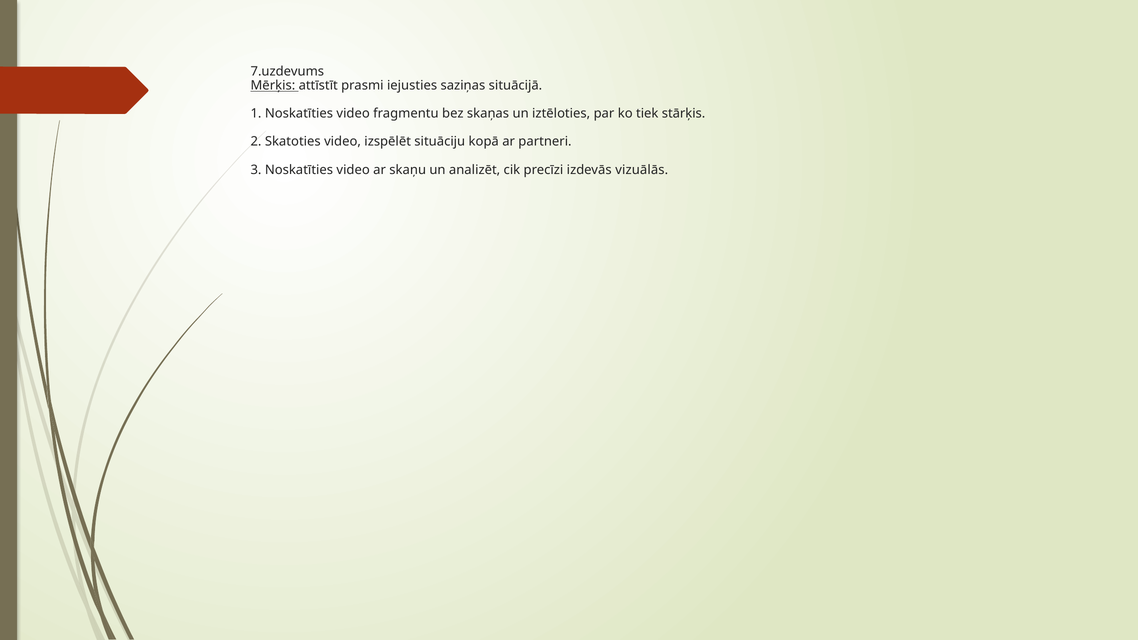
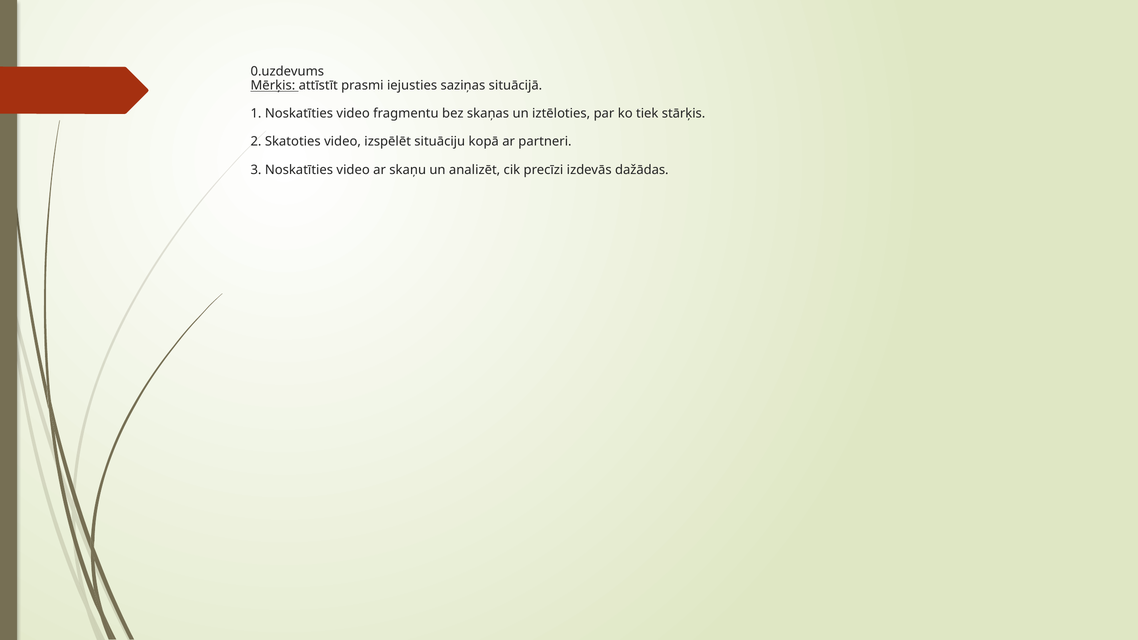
7.uzdevums: 7.uzdevums -> 0.uzdevums
vizuālās: vizuālās -> dažādas
